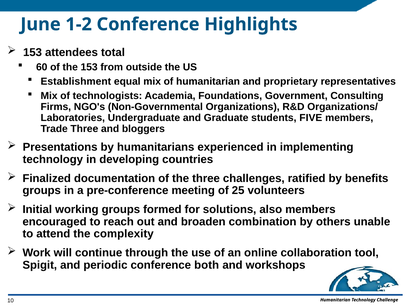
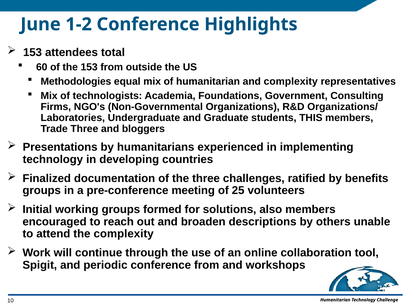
Establishment: Establishment -> Methodologies
and proprietary: proprietary -> complexity
FIVE: FIVE -> THIS
combination: combination -> descriptions
conference both: both -> from
